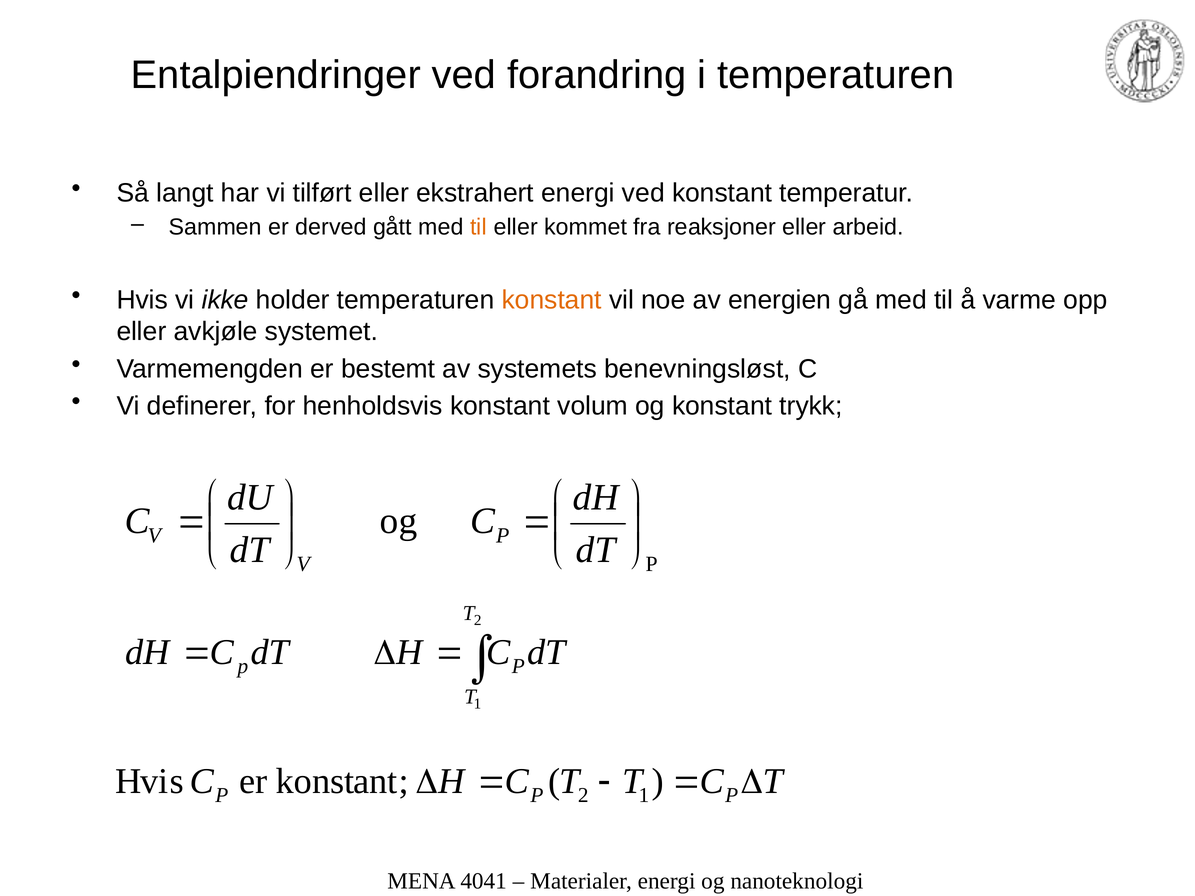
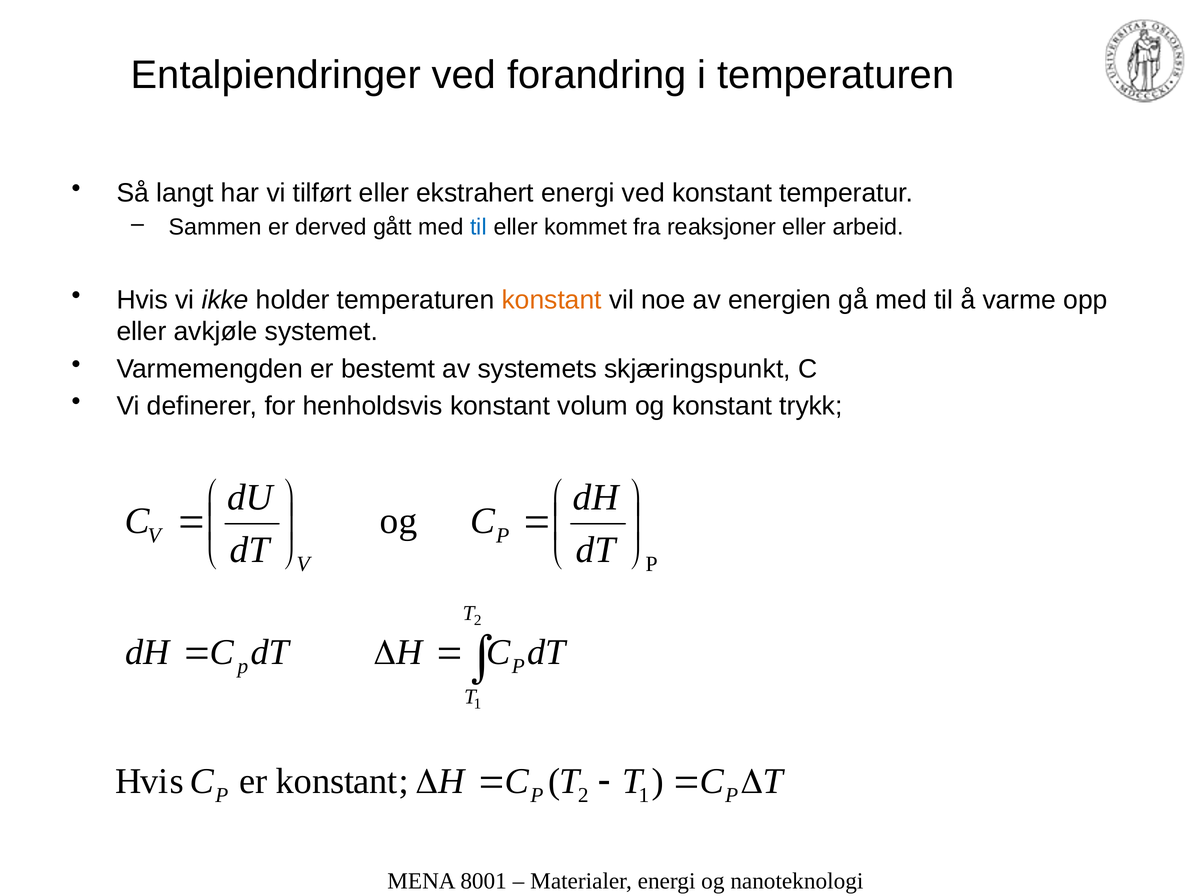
til at (478, 227) colour: orange -> blue
benevningsløst: benevningsløst -> skjæringspunkt
4041: 4041 -> 8001
